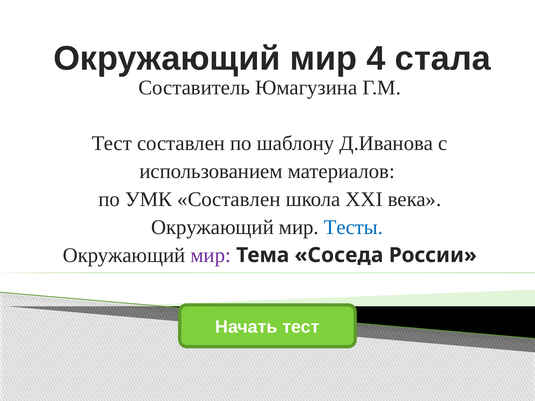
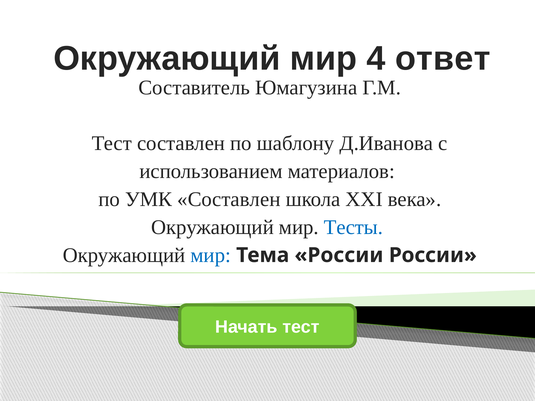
стала: стала -> ответ
мир at (211, 255) colour: purple -> blue
Тема Соседа: Соседа -> России
